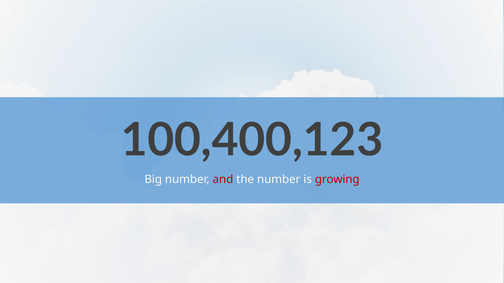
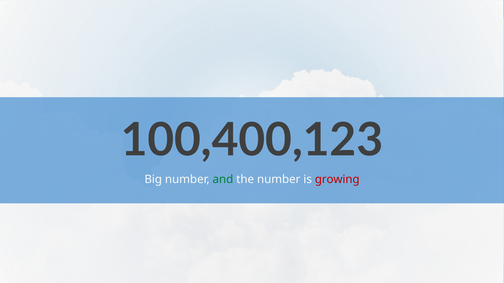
and colour: red -> green
